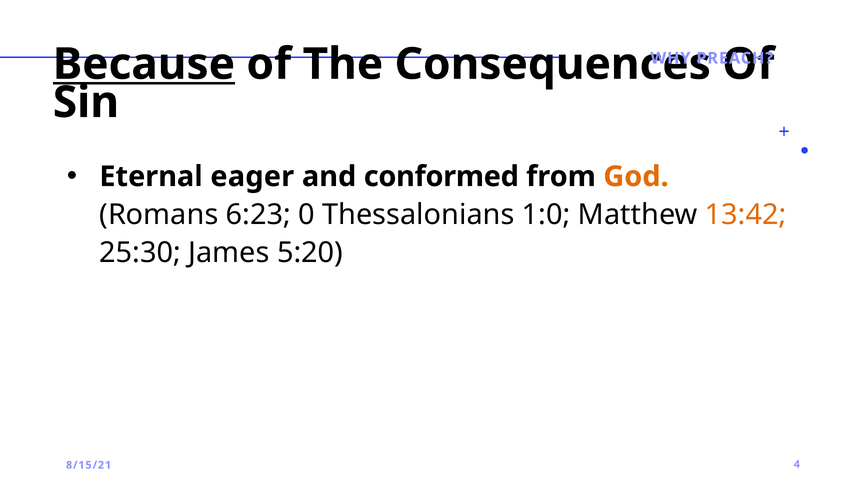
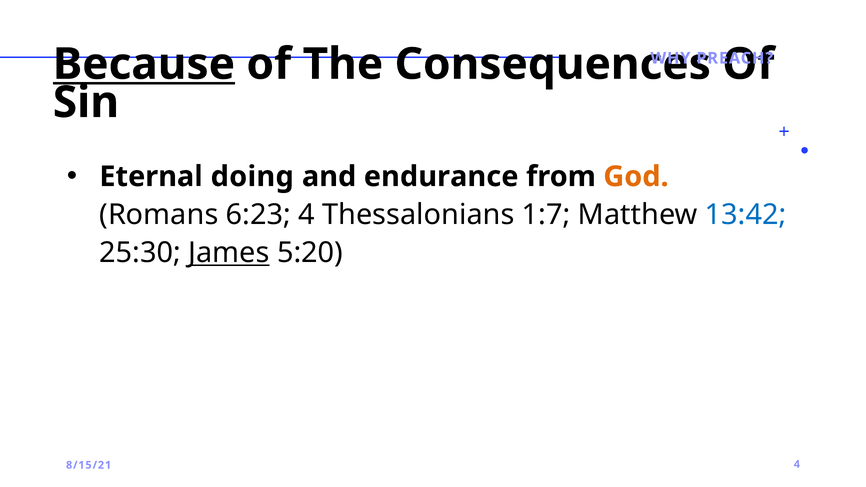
eager: eager -> doing
conformed: conformed -> endurance
6:23 0: 0 -> 4
1:0: 1:0 -> 1:7
13:42 colour: orange -> blue
James underline: none -> present
